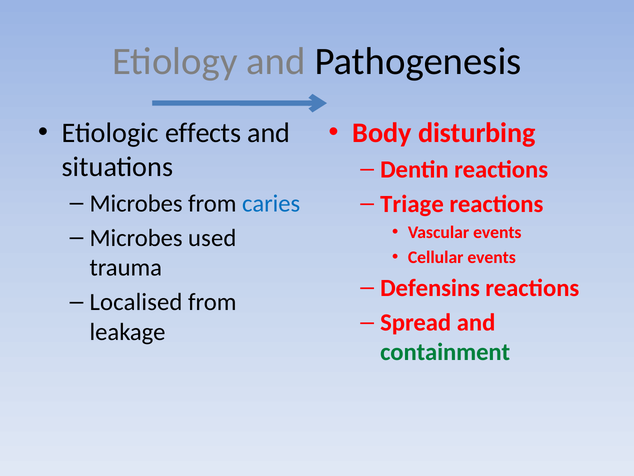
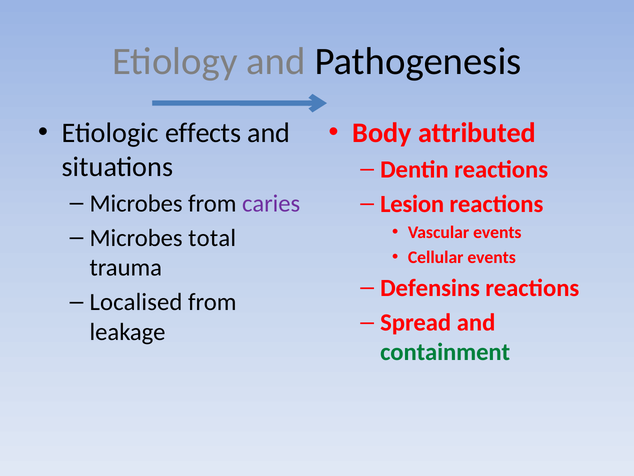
disturbing: disturbing -> attributed
caries colour: blue -> purple
Triage: Triage -> Lesion
used: used -> total
